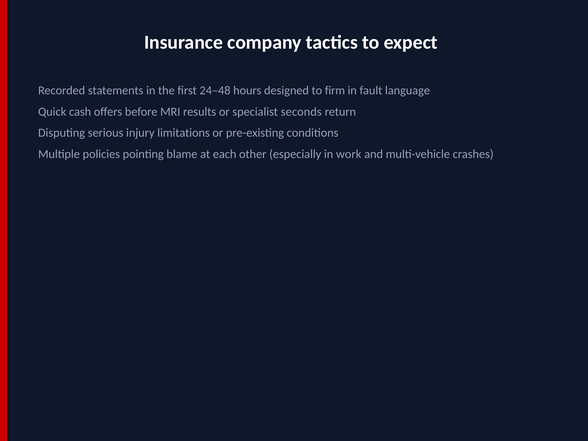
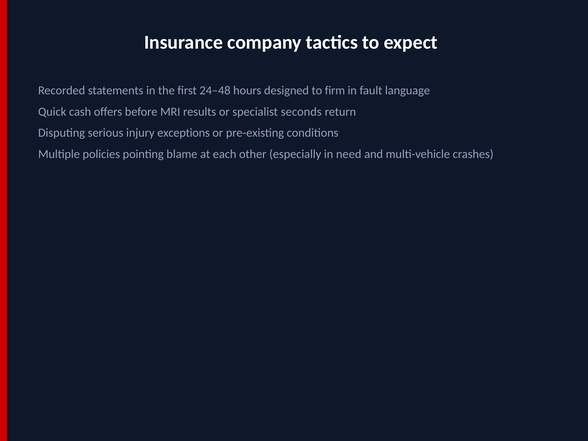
limitations: limitations -> exceptions
work: work -> need
